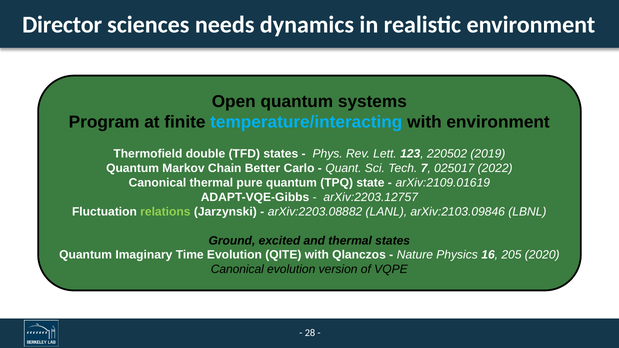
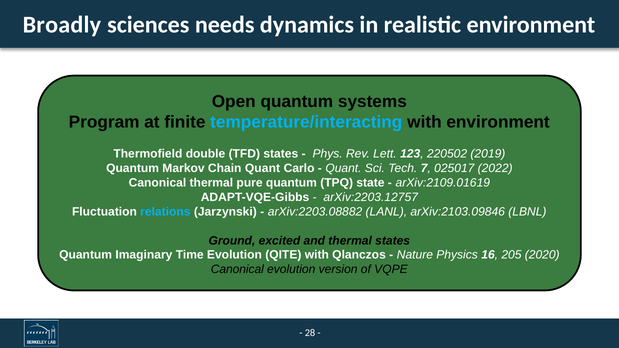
Director: Director -> Broadly
Chain Better: Better -> Quant
relations colour: light green -> light blue
